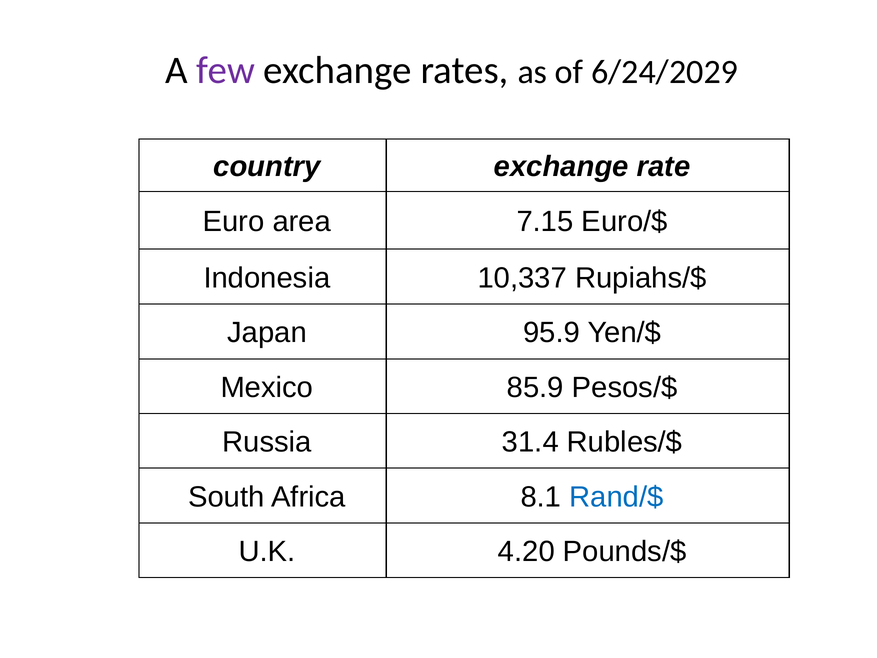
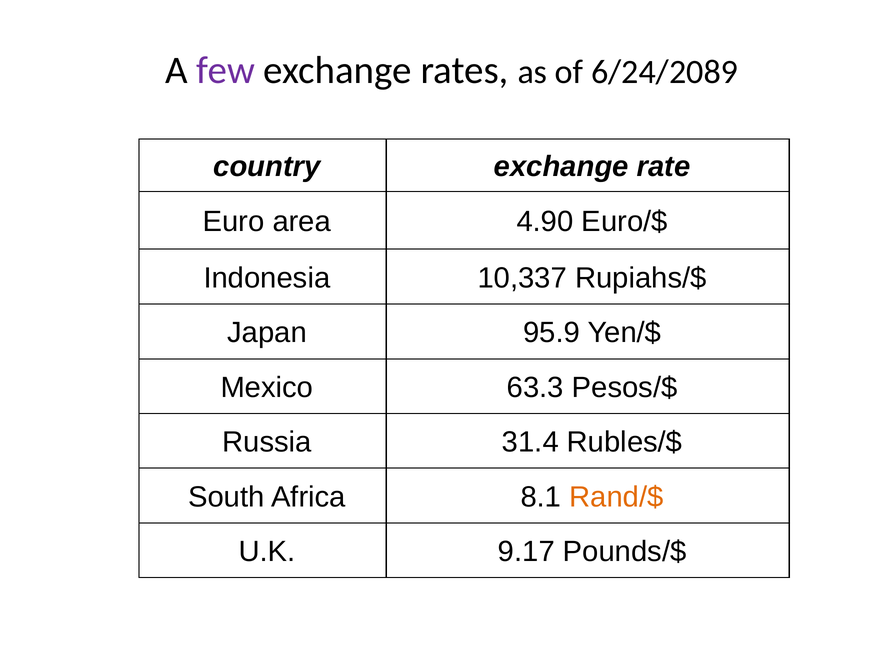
6/24/2029: 6/24/2029 -> 6/24/2089
7.15: 7.15 -> 4.90
85.9: 85.9 -> 63.3
Rand/$ colour: blue -> orange
4.20: 4.20 -> 9.17
